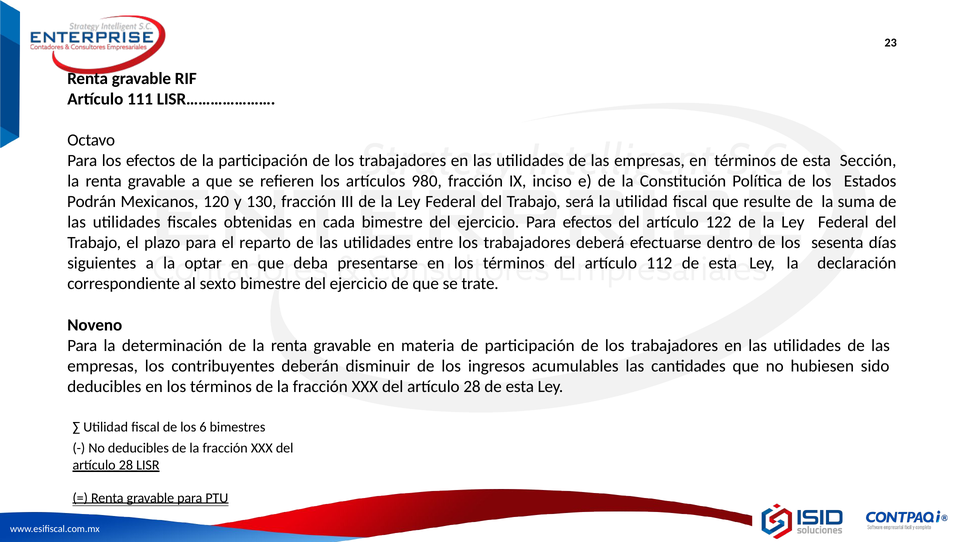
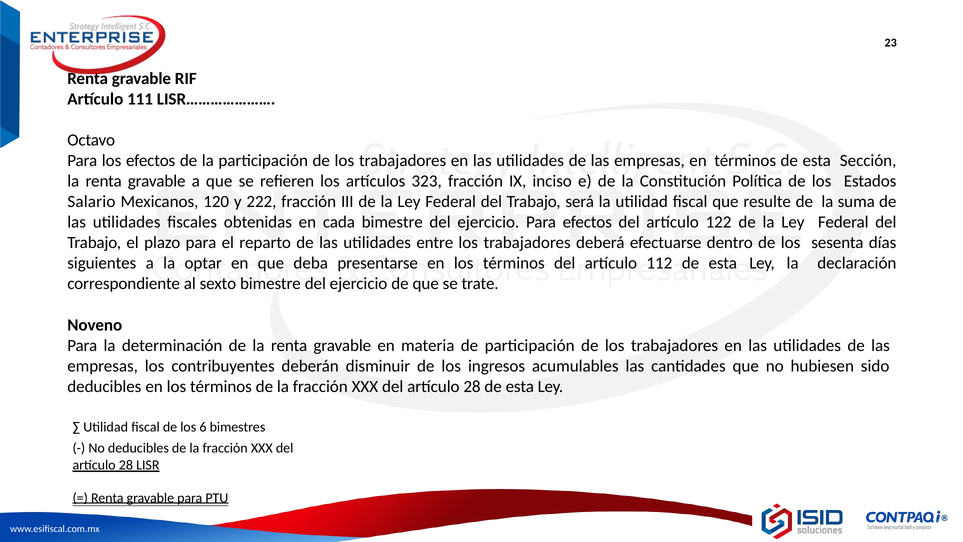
980: 980 -> 323
Podrán: Podrán -> Salario
130: 130 -> 222
